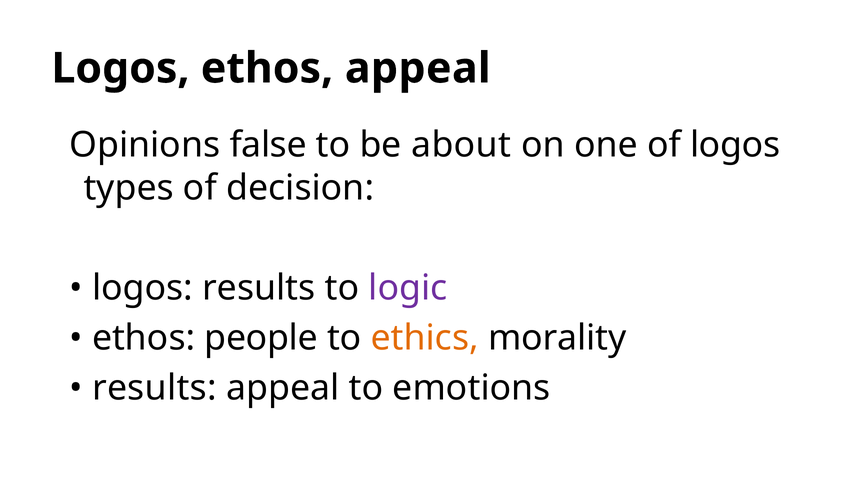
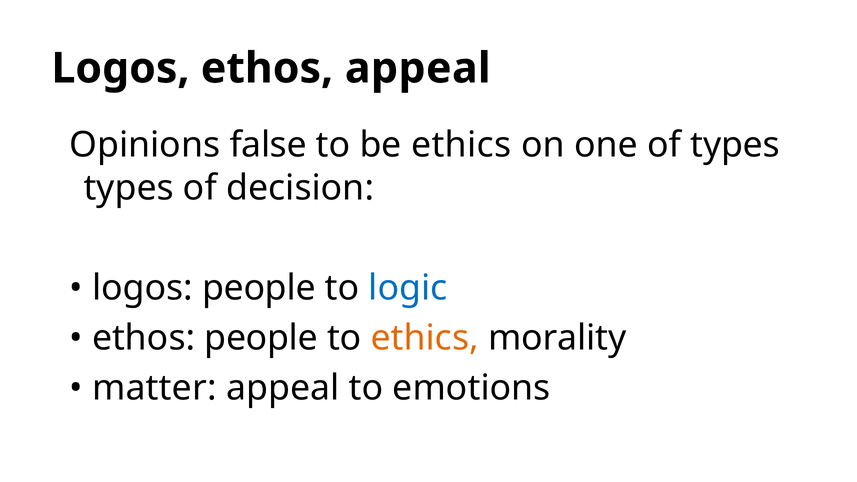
be about: about -> ethics
of logos: logos -> types
logos results: results -> people
logic colour: purple -> blue
results at (154, 388): results -> matter
